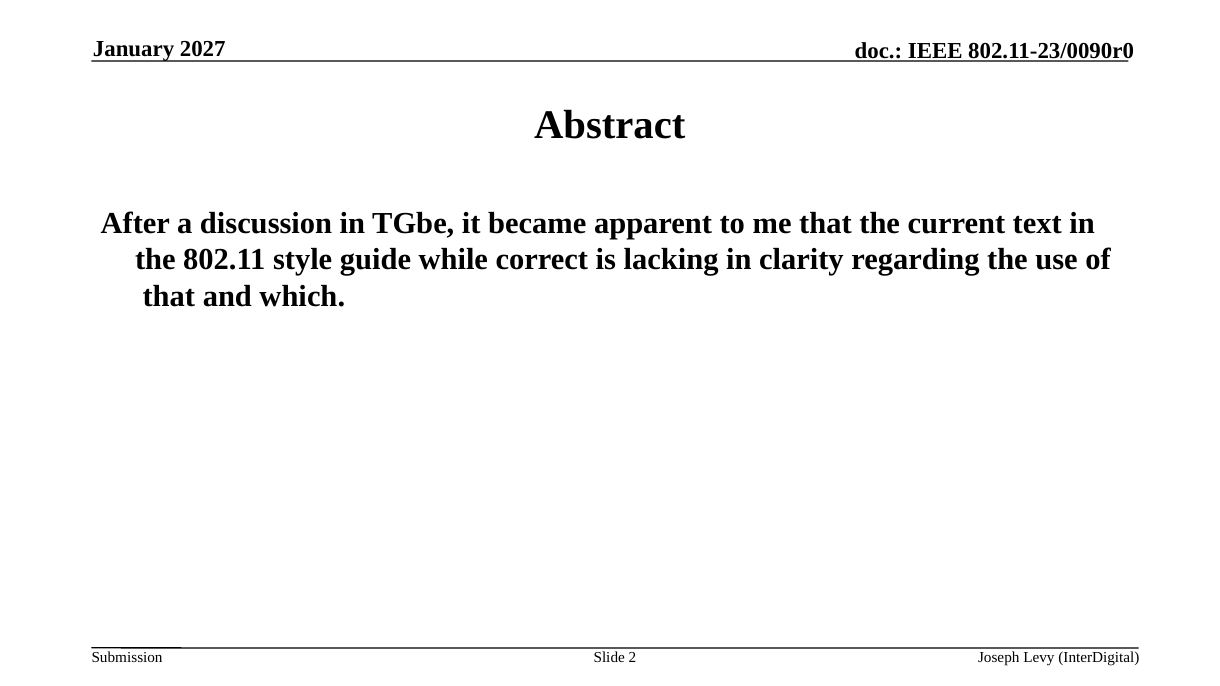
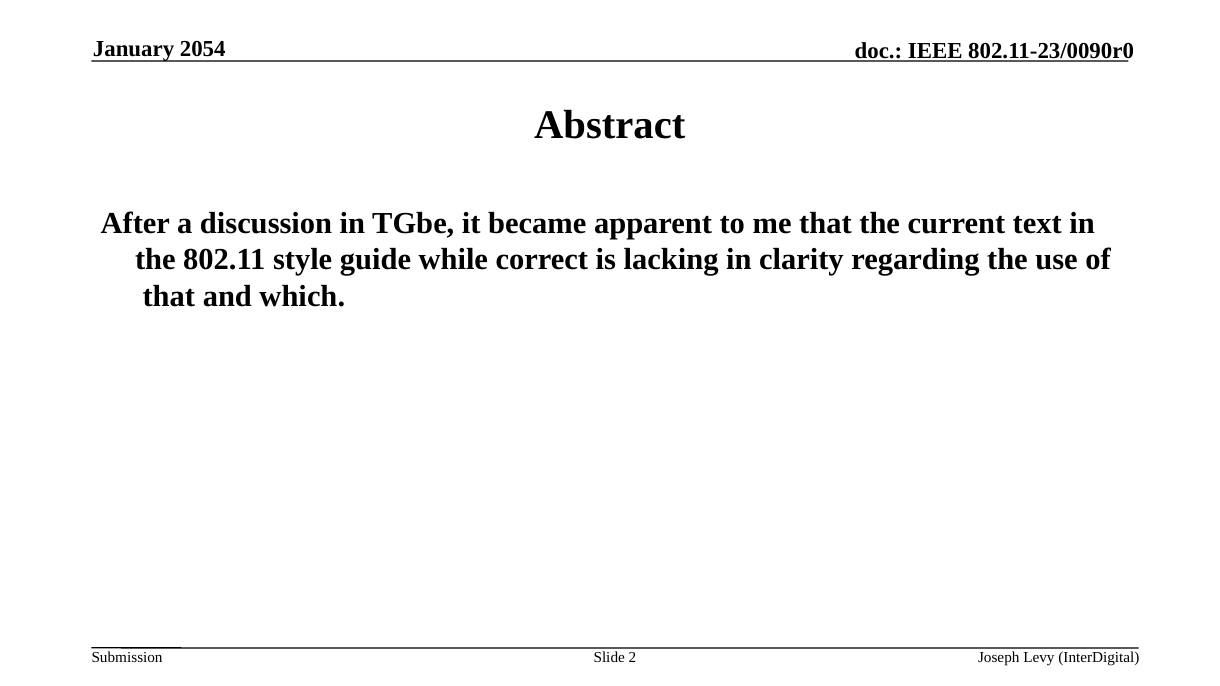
2027: 2027 -> 2054
